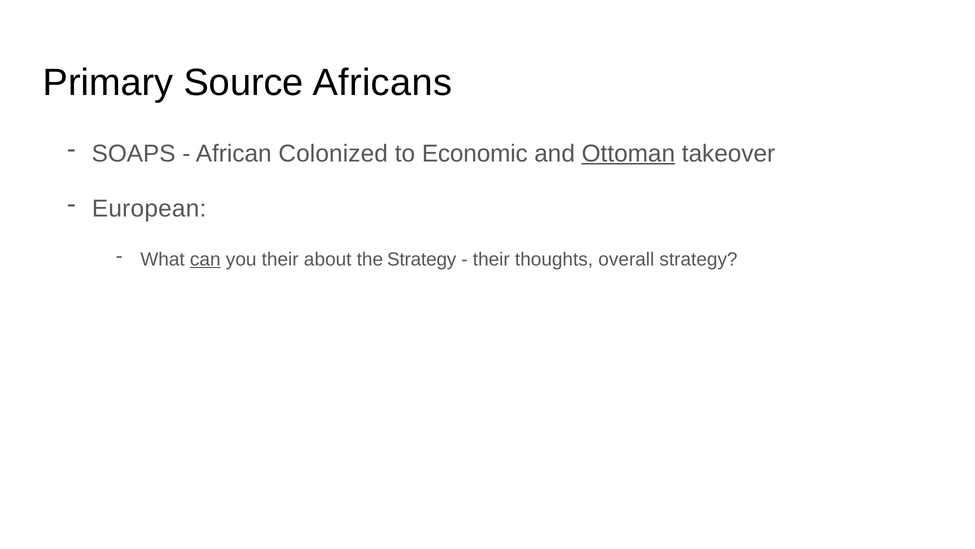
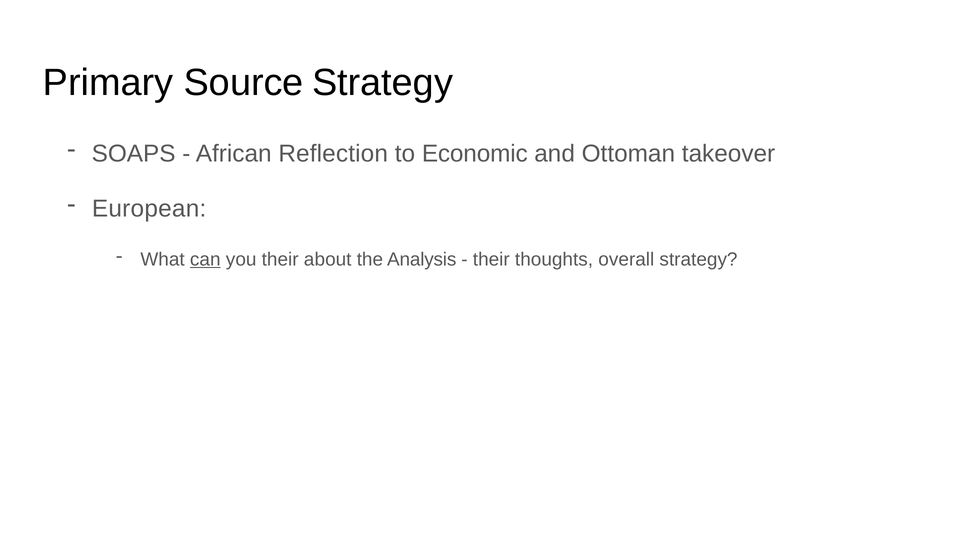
Source Africans: Africans -> Strategy
Colonized: Colonized -> Reflection
Ottoman underline: present -> none
the Strategy: Strategy -> Analysis
